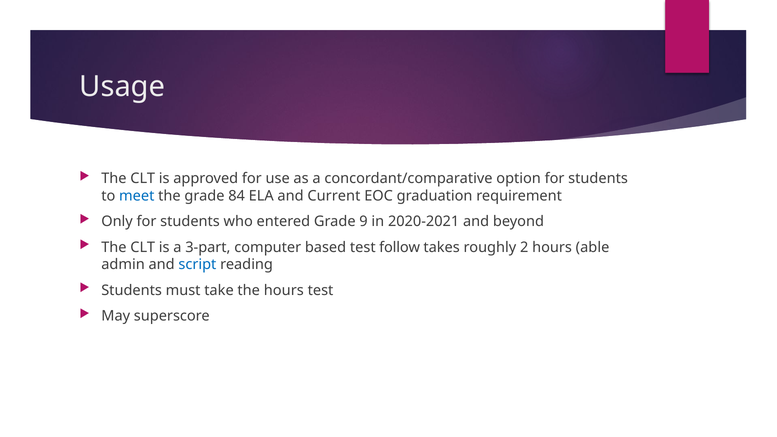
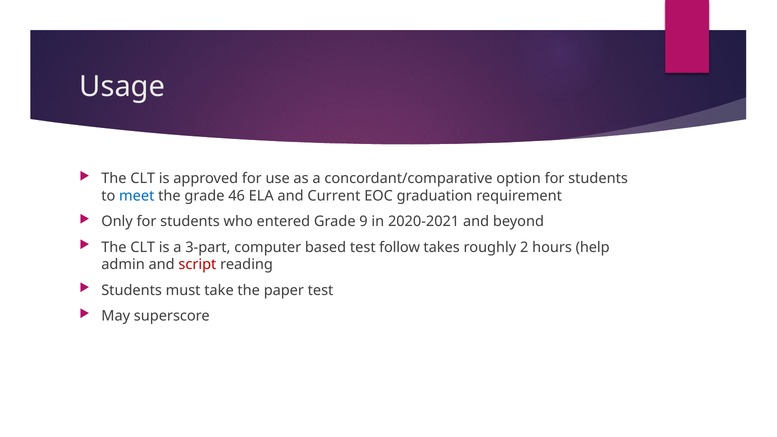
84: 84 -> 46
able: able -> help
script colour: blue -> red
the hours: hours -> paper
